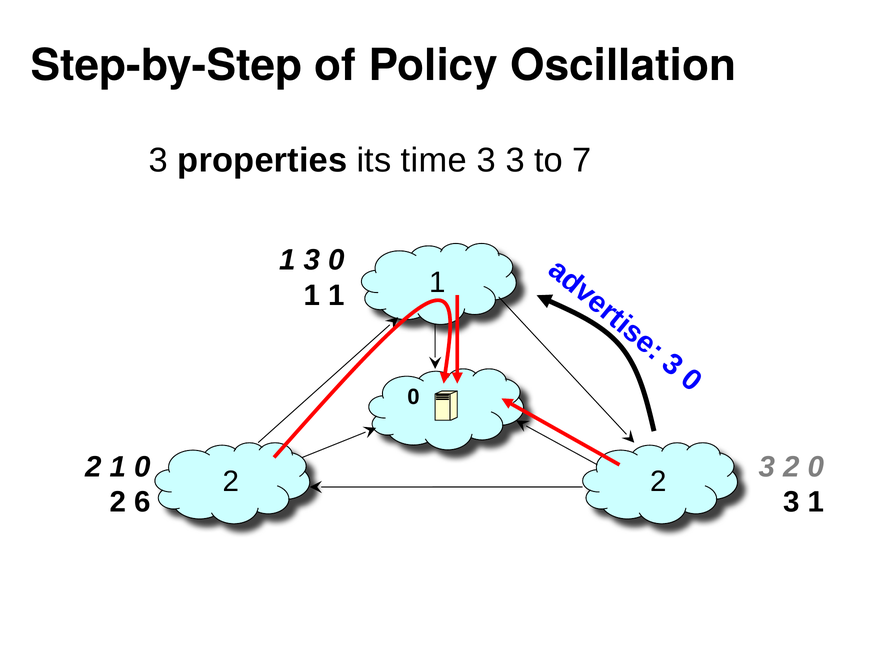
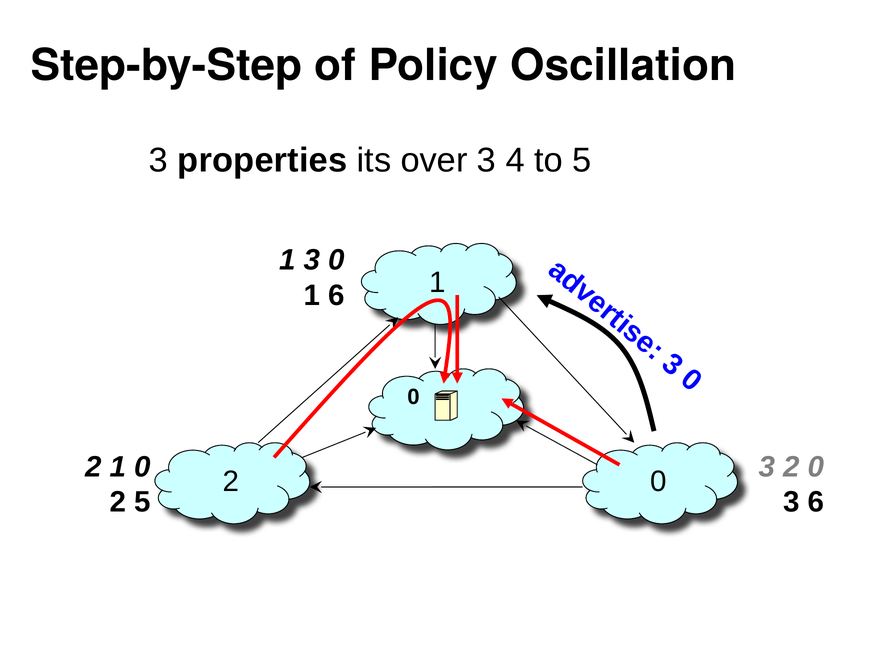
time: time -> over
3 3: 3 -> 4
to 7: 7 -> 5
1 1: 1 -> 6
2 at (659, 481): 2 -> 0
2 6: 6 -> 5
3 1: 1 -> 6
